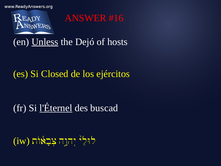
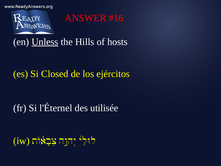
Dejó: Dejó -> Hills
l'Éternel underline: present -> none
buscad: buscad -> utilisée
